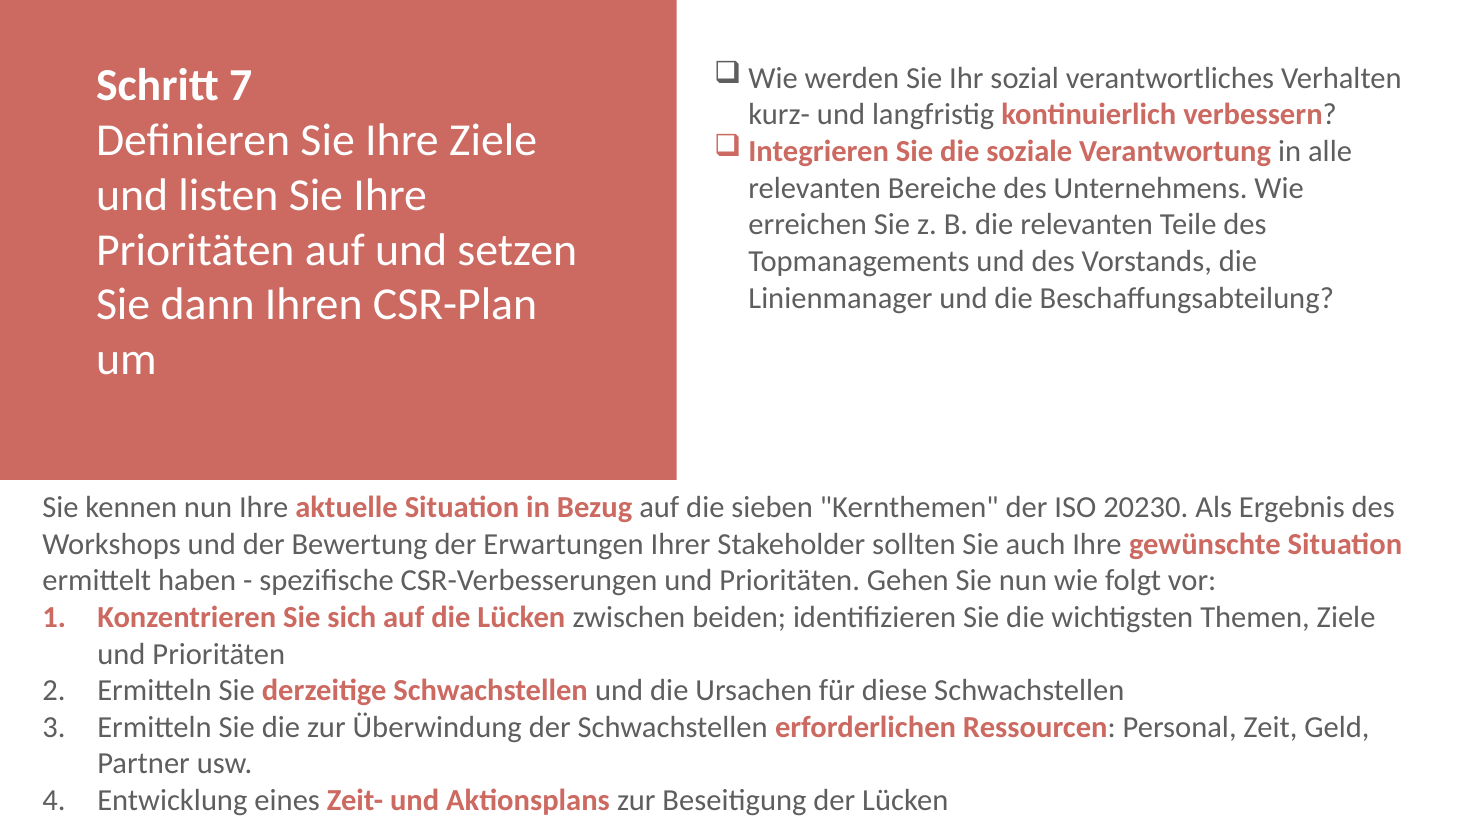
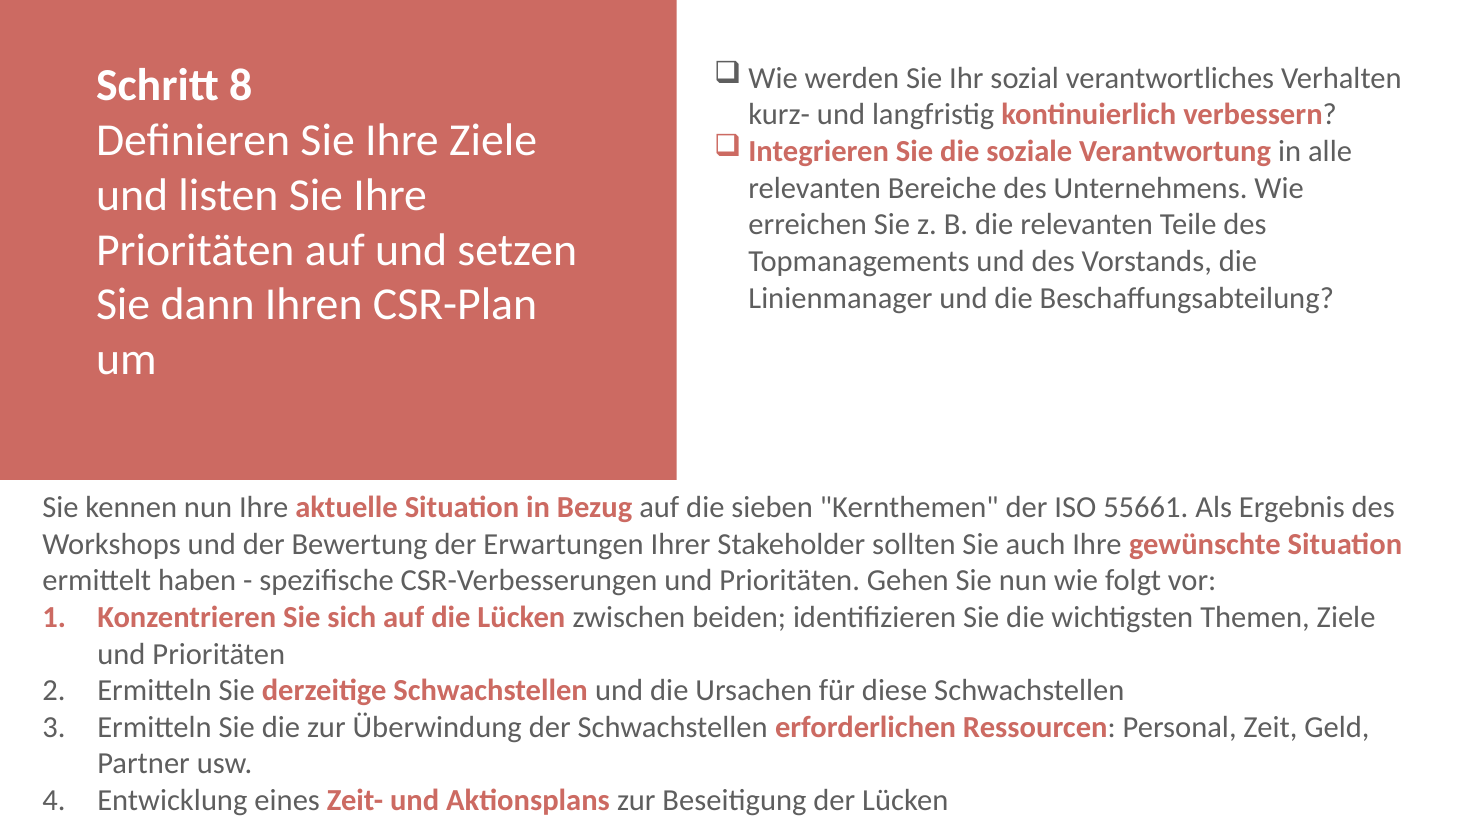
7: 7 -> 8
20230: 20230 -> 55661
